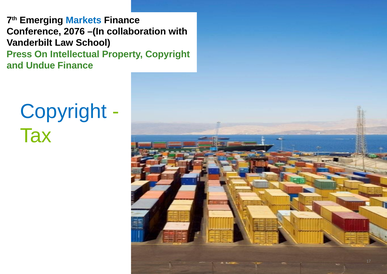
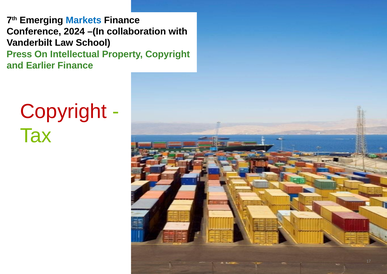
2076: 2076 -> 2024
Undue: Undue -> Earlier
Copyright at (63, 111) colour: blue -> red
